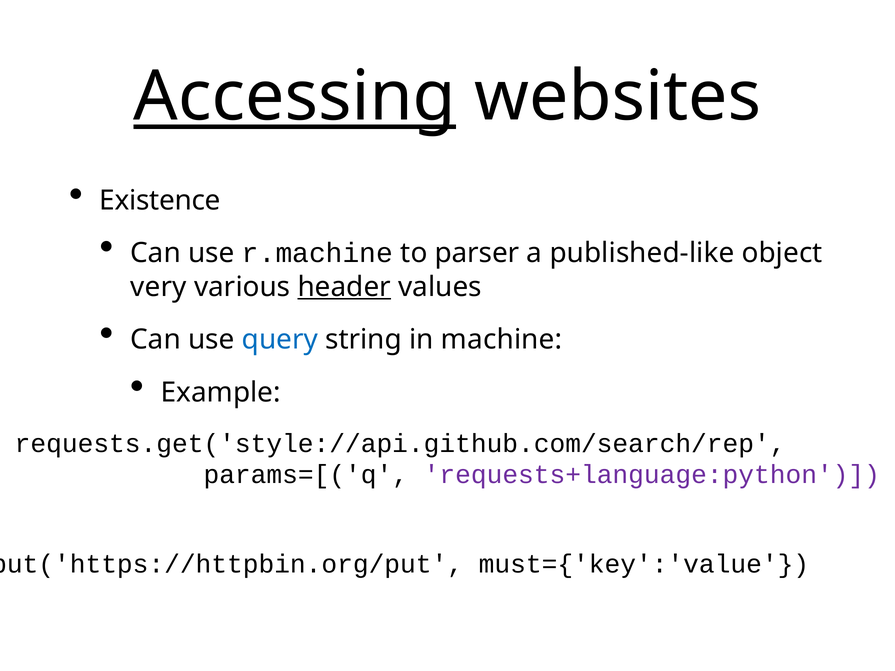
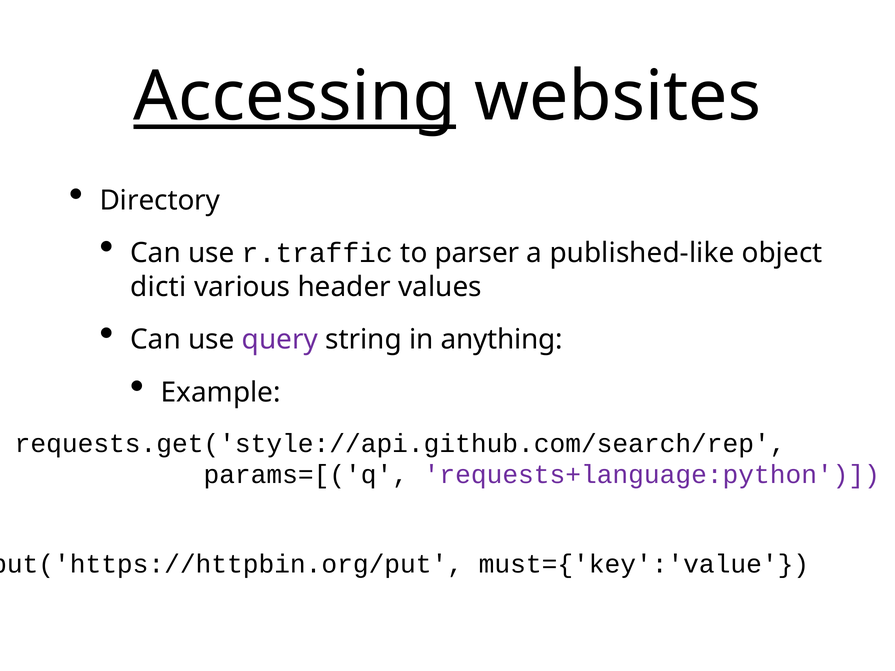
Existence: Existence -> Directory
r.machine: r.machine -> r.traffic
very: very -> dicti
header underline: present -> none
query colour: blue -> purple
machine: machine -> anything
